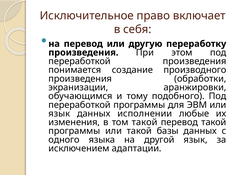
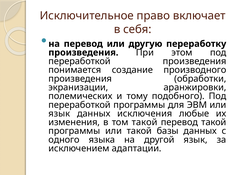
обучающимся: обучающимся -> полемических
исполнении: исполнении -> исключения
